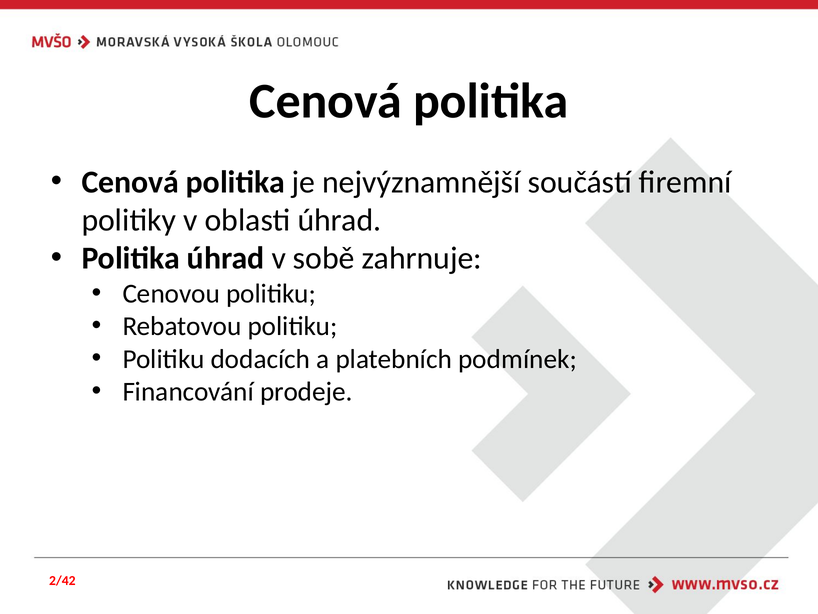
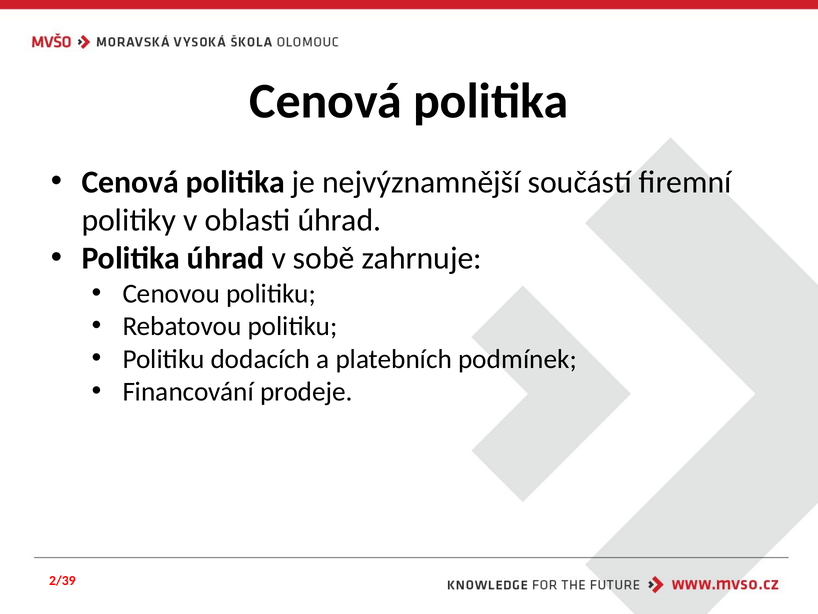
2/42: 2/42 -> 2/39
